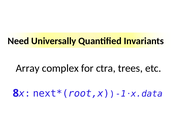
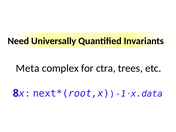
Array: Array -> Meta
